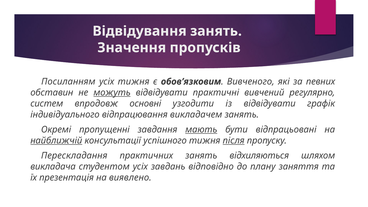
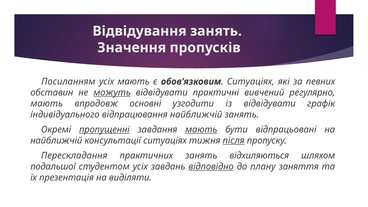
усіх тижня: тижня -> мають
Вивченого at (251, 82): Вивченого -> Ситуаціях
систем at (47, 104): систем -> мають
відпрацювання викладачем: викладачем -> найближчій
пропущенні underline: none -> present
найближчій at (56, 141) underline: present -> none
консультації успішного: успішного -> ситуаціях
викладача: викладача -> подальшої
відповідно underline: none -> present
виявлено: виявлено -> виділяти
